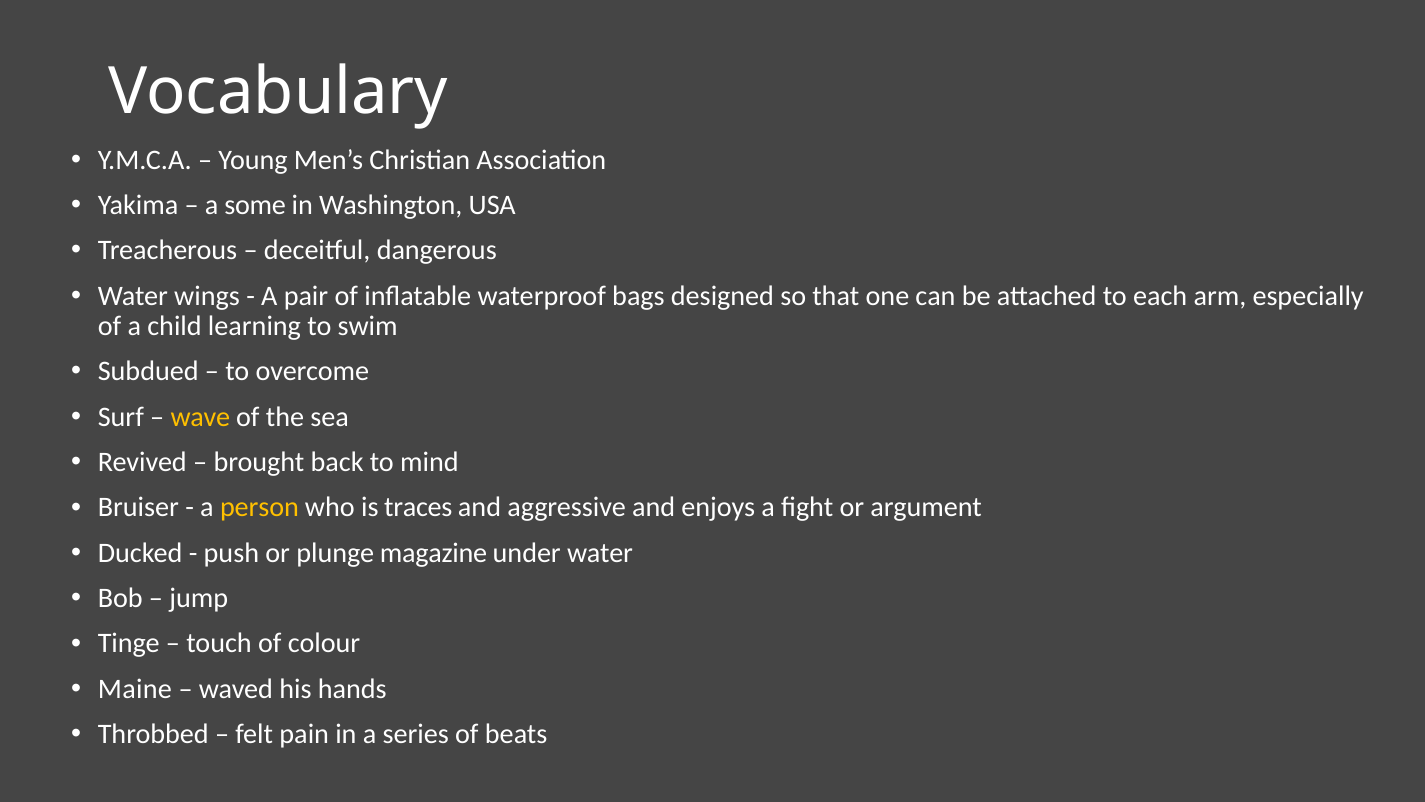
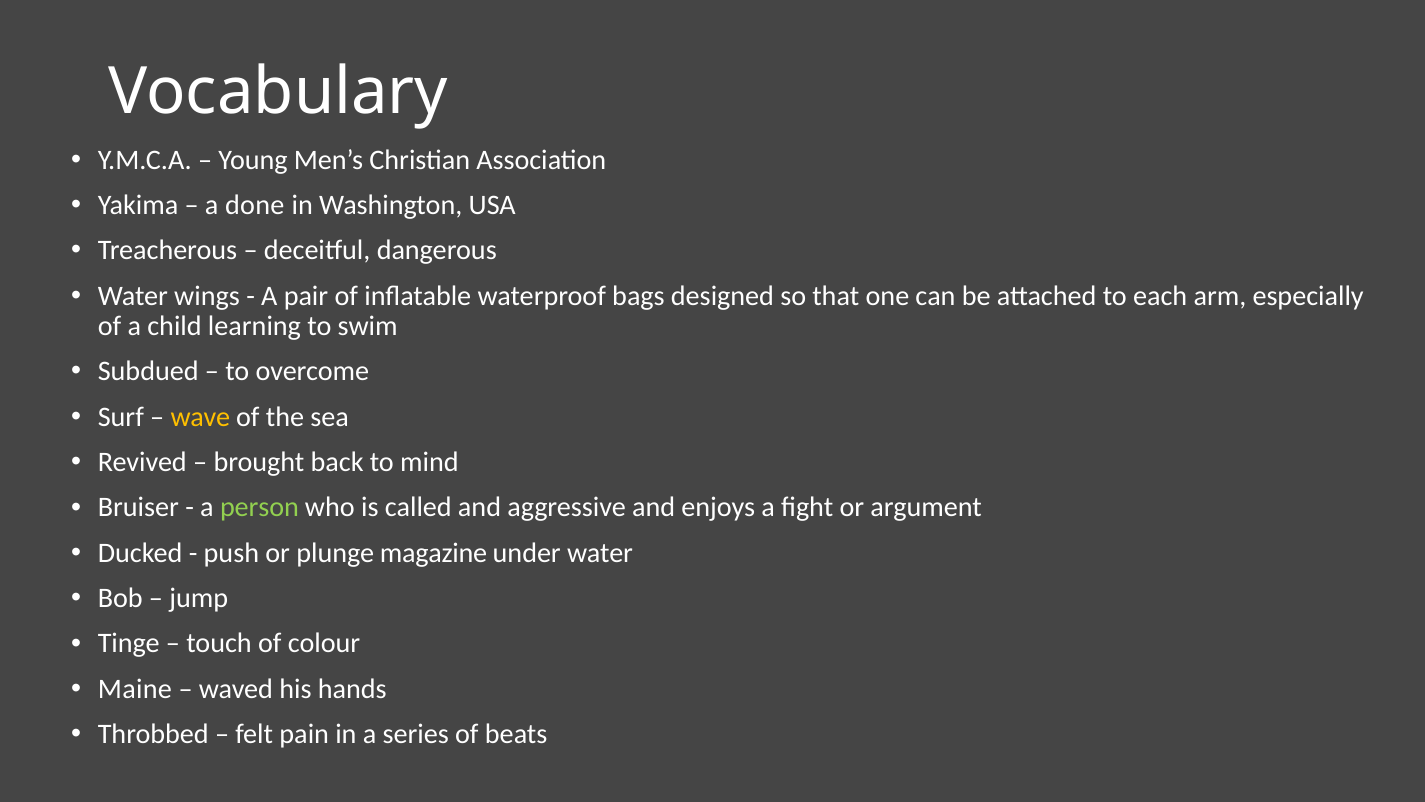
some: some -> done
person colour: yellow -> light green
traces: traces -> called
